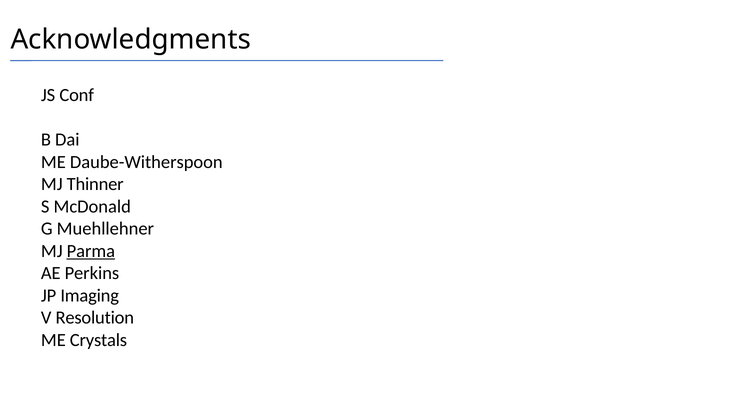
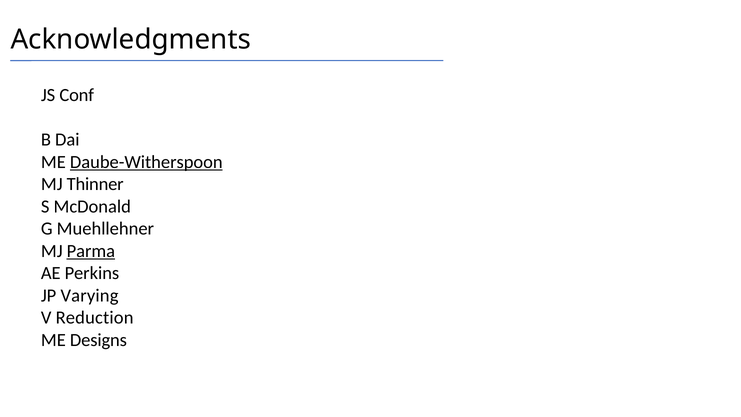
Daube-Witherspoon underline: none -> present
Imaging: Imaging -> Varying
Resolution: Resolution -> Reduction
Crystals: Crystals -> Designs
